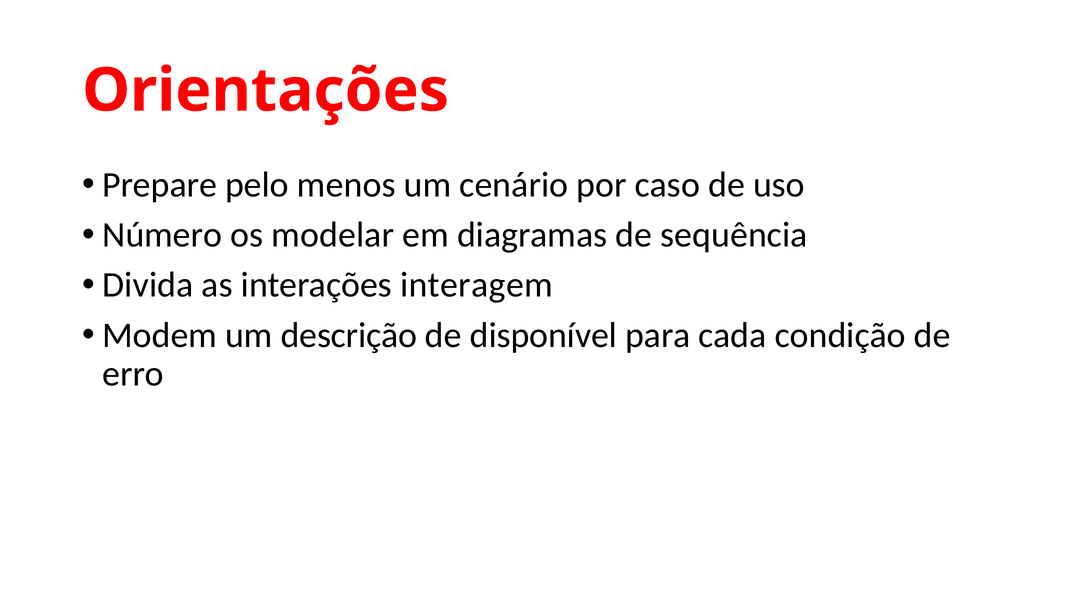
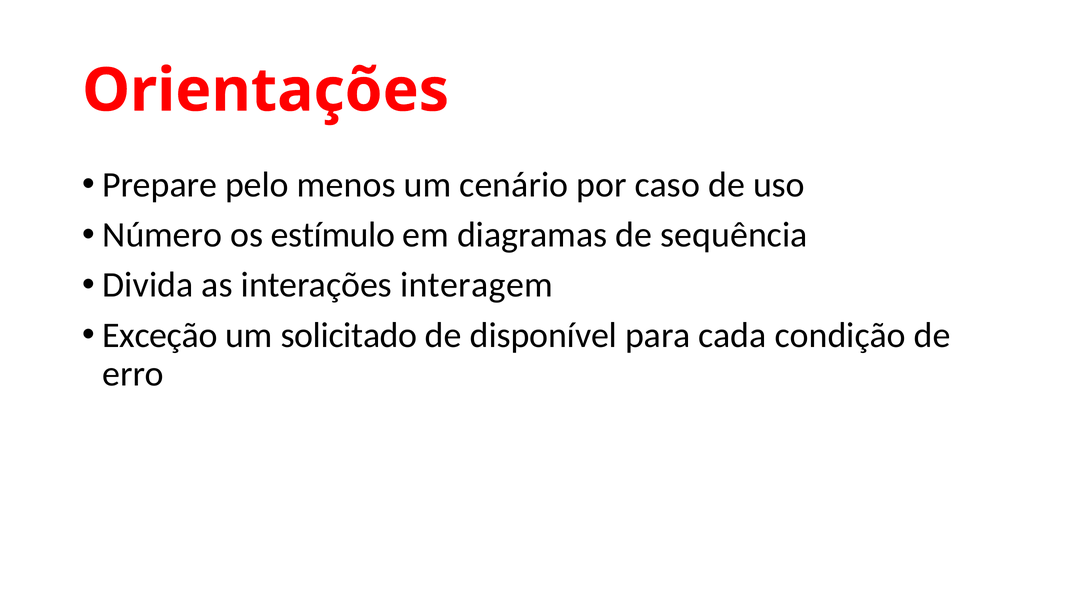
modelar: modelar -> estímulo
Modem: Modem -> Exceção
descrição: descrição -> solicitado
